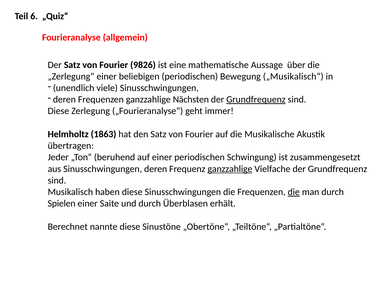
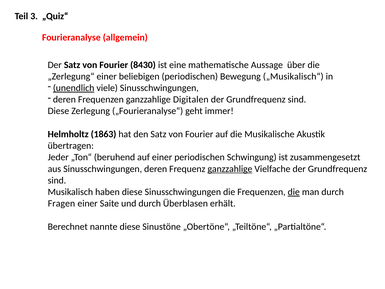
6: 6 -> 3
9826: 9826 -> 8430
unendlich underline: none -> present
Nächsten: Nächsten -> Digitalen
Grundfrequenz at (256, 99) underline: present -> none
Spielen: Spielen -> Fragen
